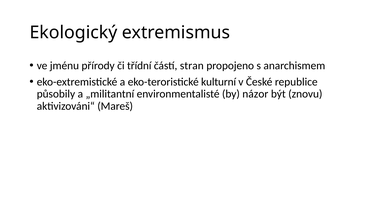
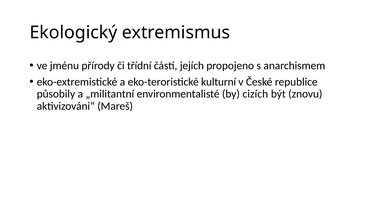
stran: stran -> jejích
názor: názor -> cizích
